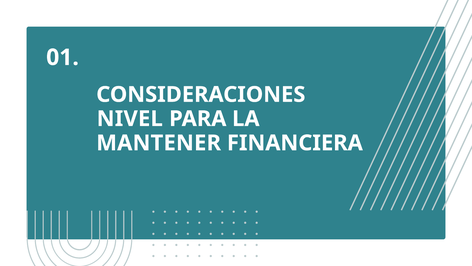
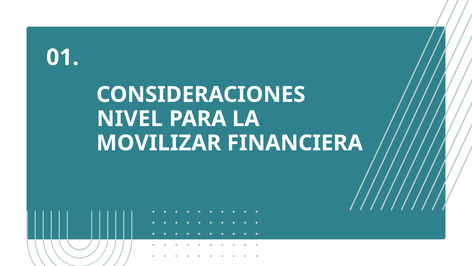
MANTENER: MANTENER -> MOVILIZAR
